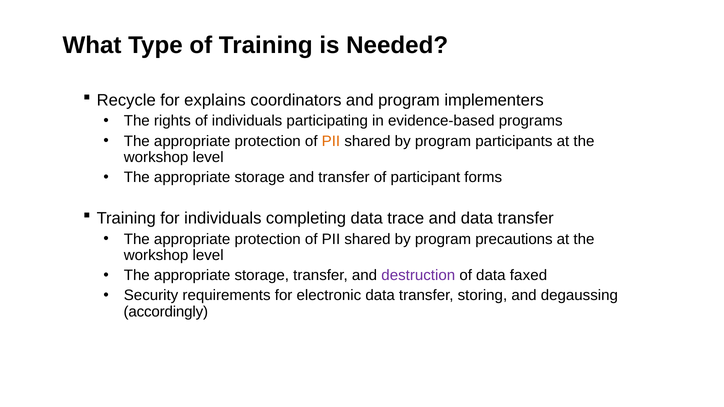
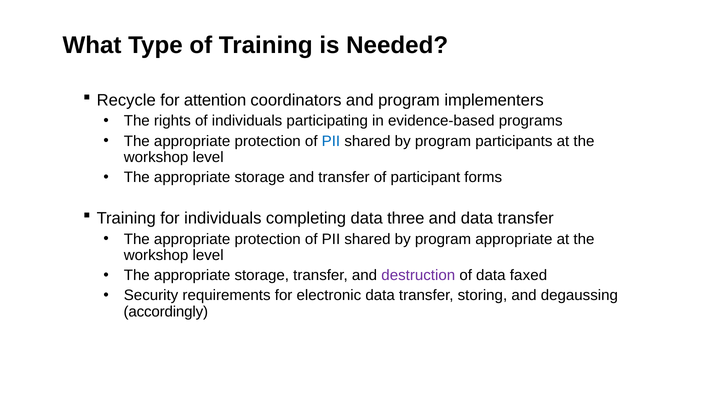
explains: explains -> attention
PII at (331, 141) colour: orange -> blue
trace: trace -> three
program precautions: precautions -> appropriate
